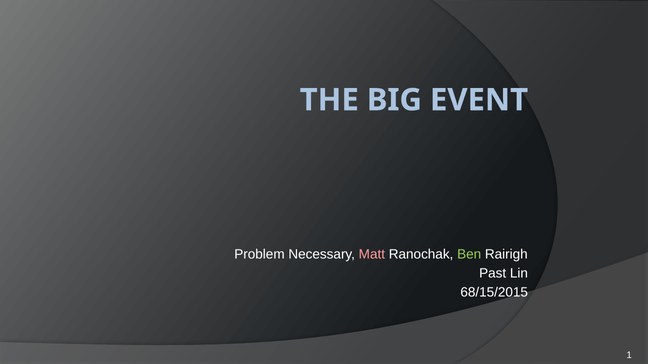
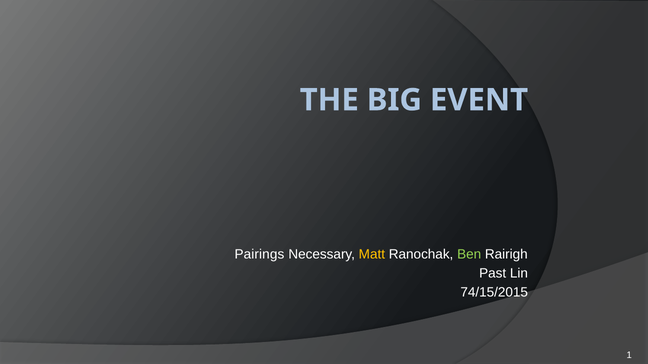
Problem: Problem -> Pairings
Matt colour: pink -> yellow
68/15/2015: 68/15/2015 -> 74/15/2015
